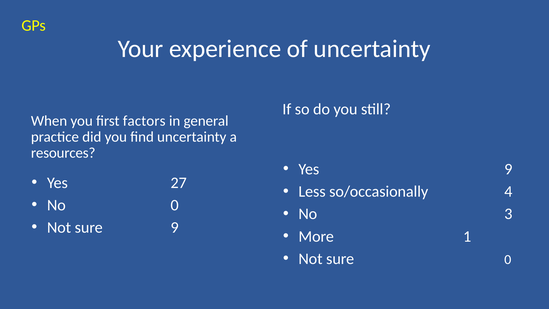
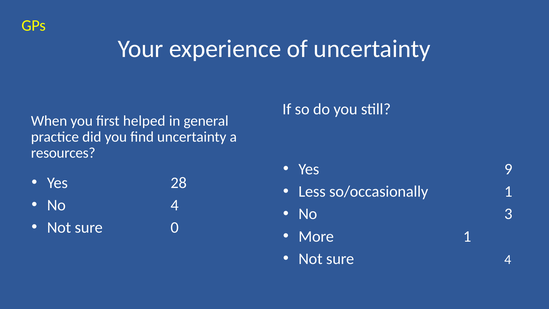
factors: factors -> helped
27: 27 -> 28
so/occasionally 4: 4 -> 1
No 0: 0 -> 4
sure 9: 9 -> 0
sure 0: 0 -> 4
